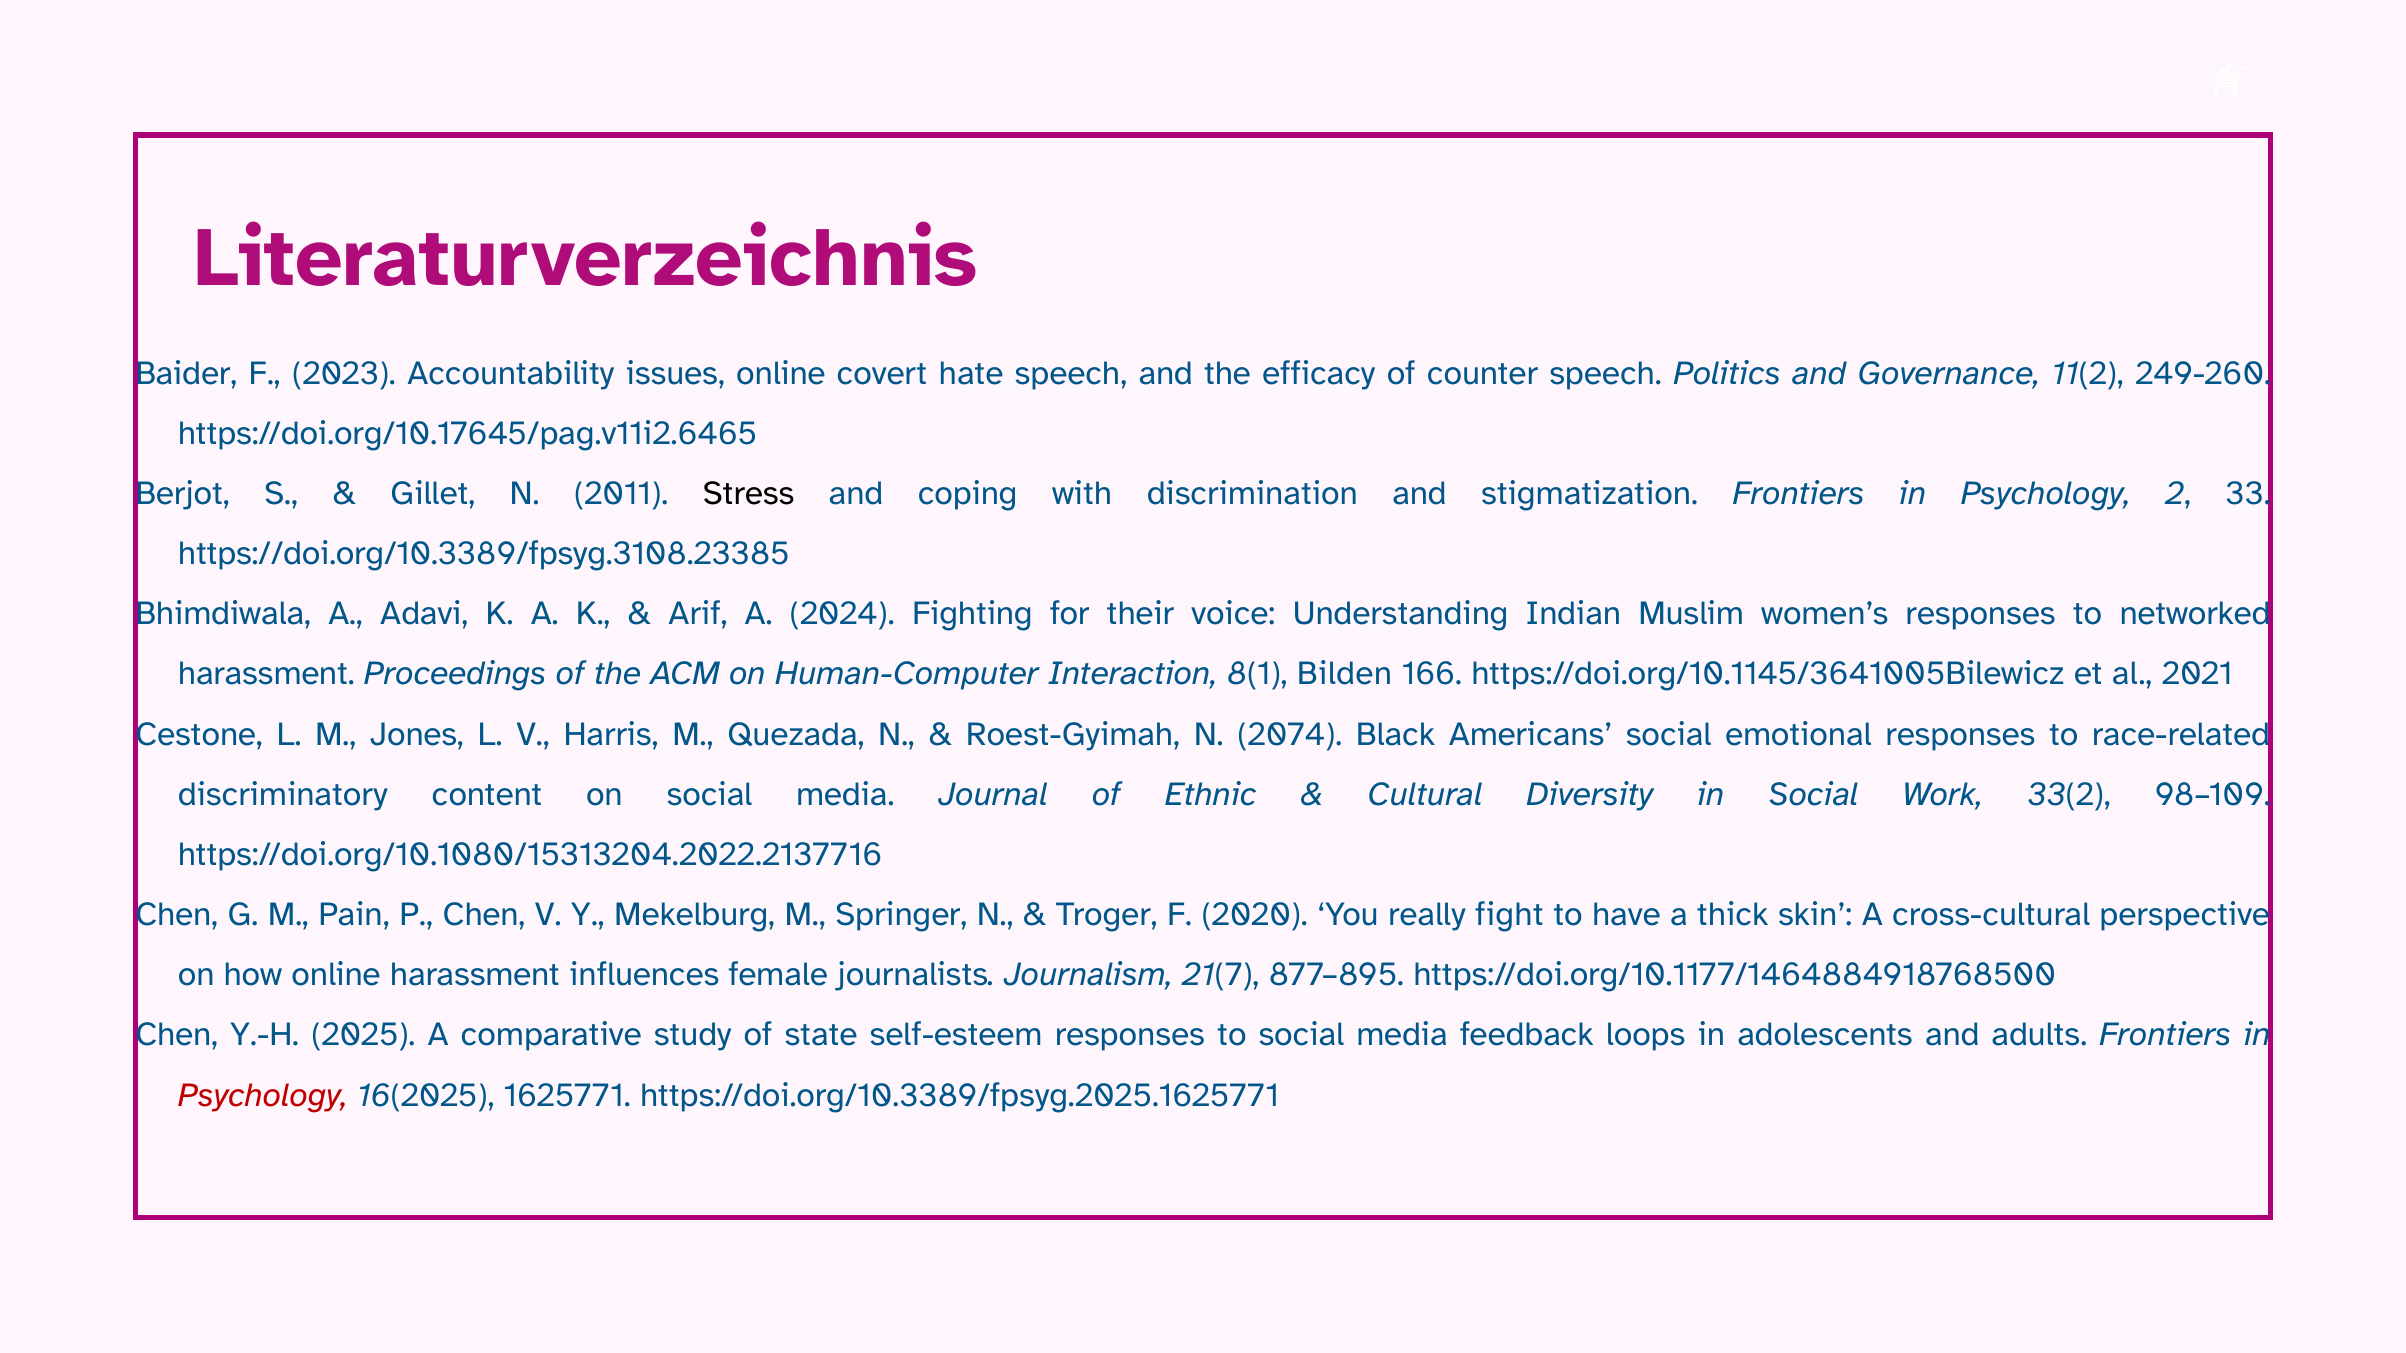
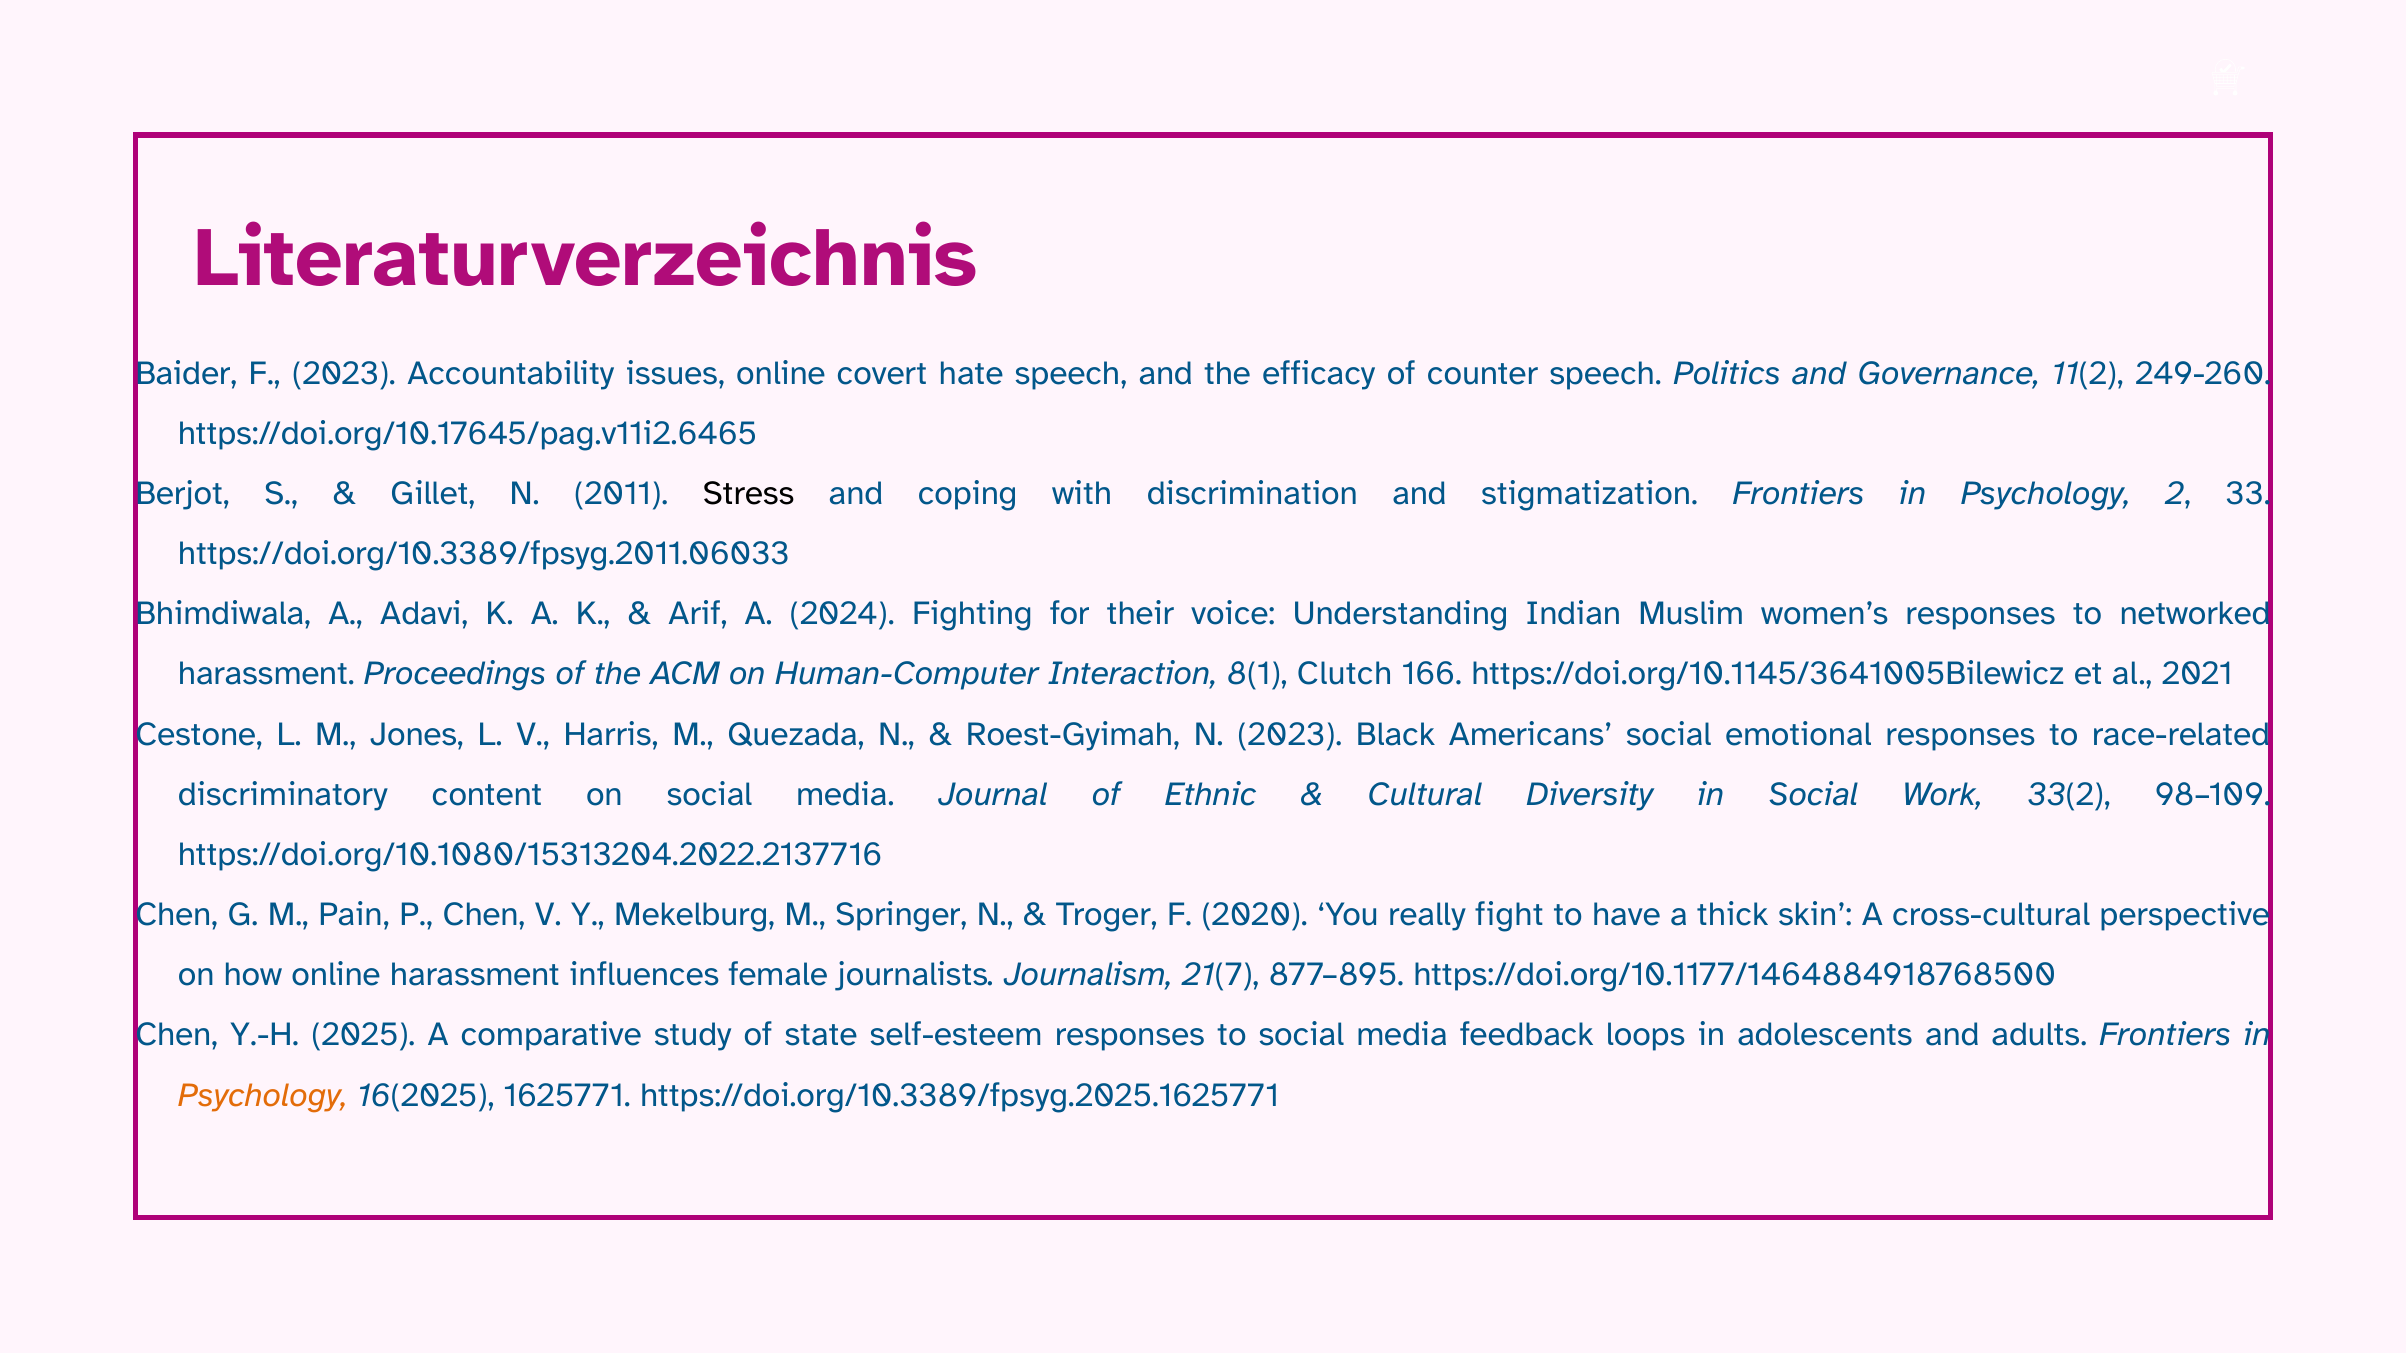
https://doi.org/10.3389/fpsyg.3108.23385: https://doi.org/10.3389/fpsyg.3108.23385 -> https://doi.org/10.3389/fpsyg.2011.06033
Bilden: Bilden -> Clutch
N 2074: 2074 -> 2023
Psychology at (263, 1095) colour: red -> orange
